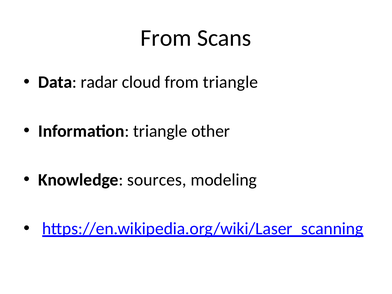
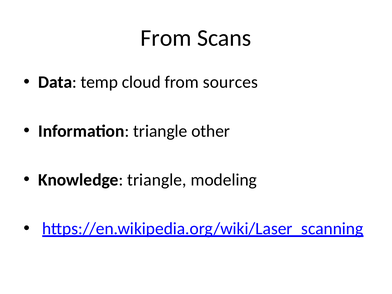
radar: radar -> temp
from triangle: triangle -> sources
Knowledge sources: sources -> triangle
